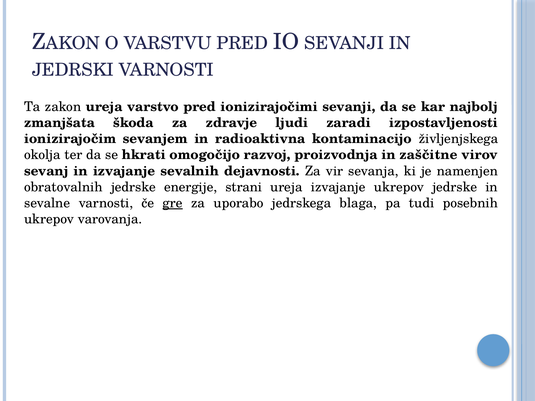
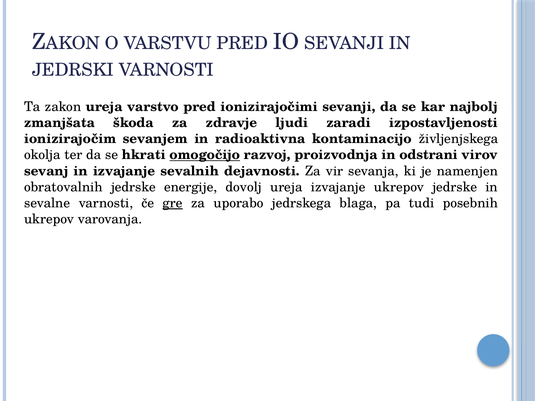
omogočijo underline: none -> present
zaščitne: zaščitne -> odstrani
strani: strani -> dovolj
